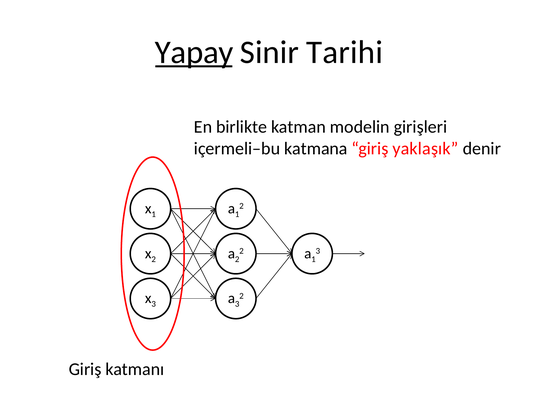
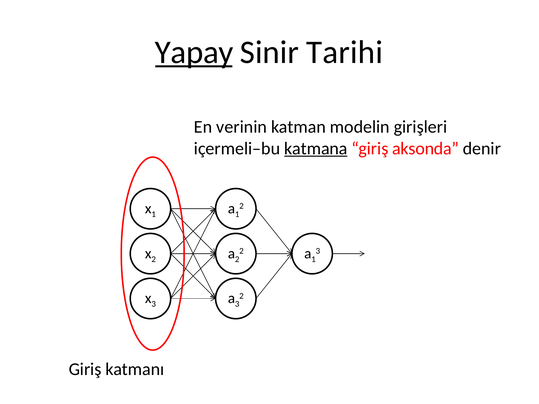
birlikte: birlikte -> verinin
katmana underline: none -> present
yaklaşık: yaklaşık -> aksonda
